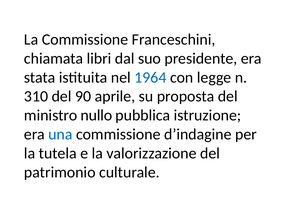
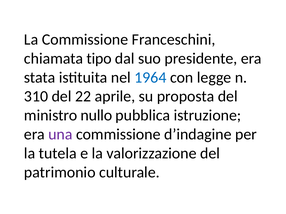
libri: libri -> tipo
90: 90 -> 22
una colour: blue -> purple
